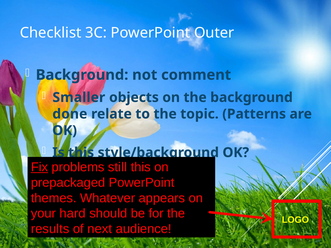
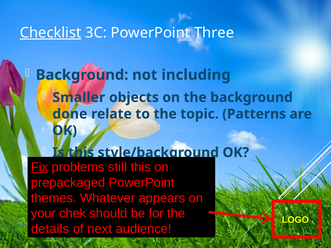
Checklist underline: none -> present
Outer: Outer -> Three
comment: comment -> including
hard: hard -> chek
results: results -> details
